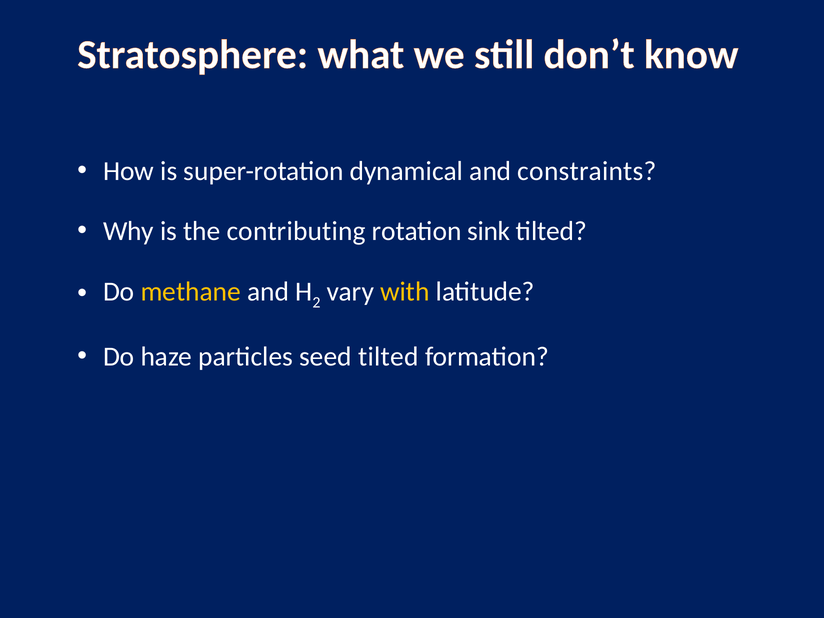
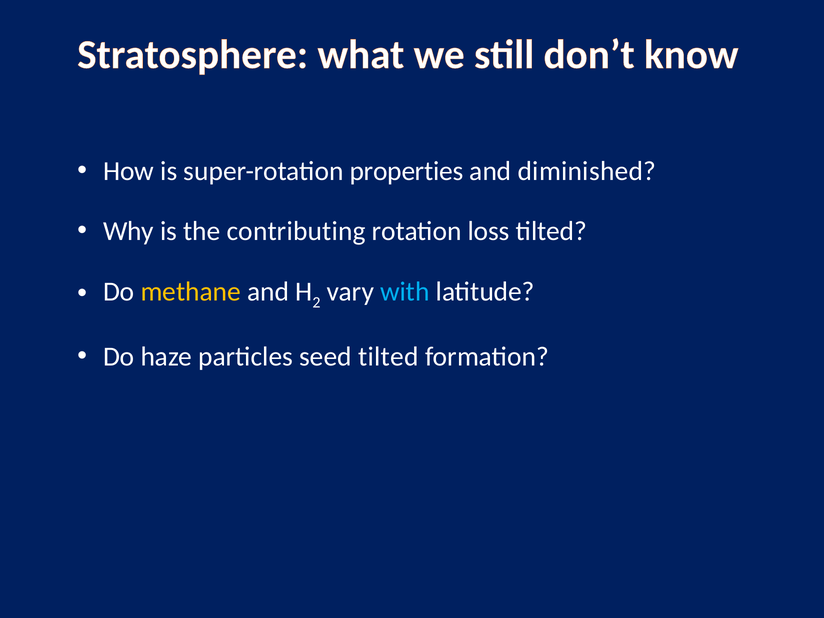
dynamical: dynamical -> properties
constraints: constraints -> diminished
sink: sink -> loss
with colour: yellow -> light blue
